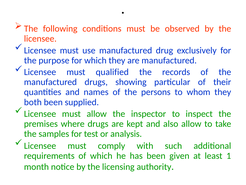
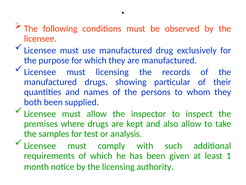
must qualified: qualified -> licensing
